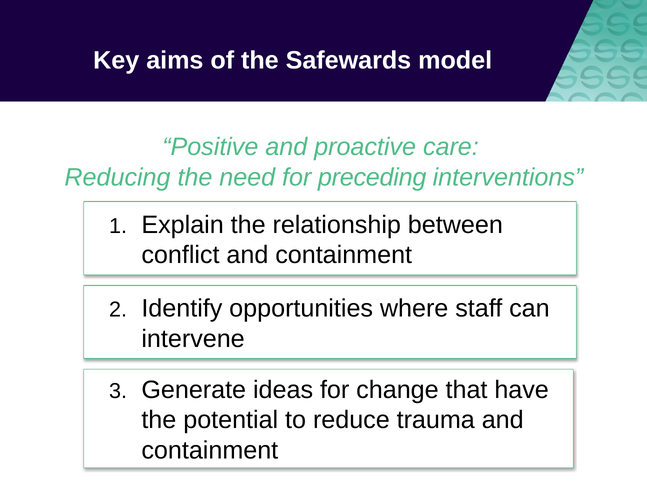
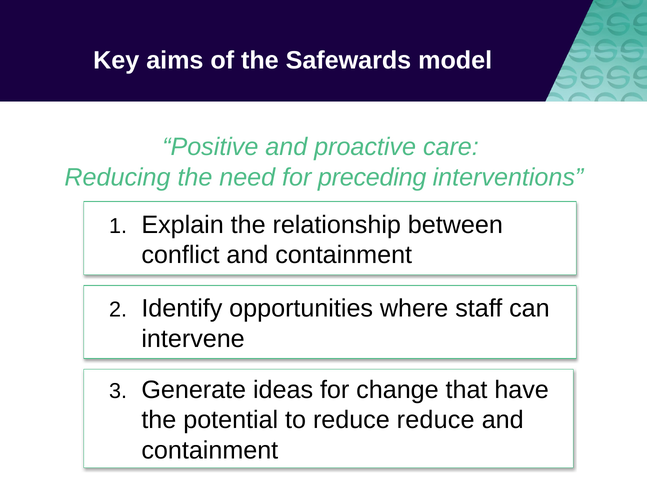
reduce trauma: trauma -> reduce
